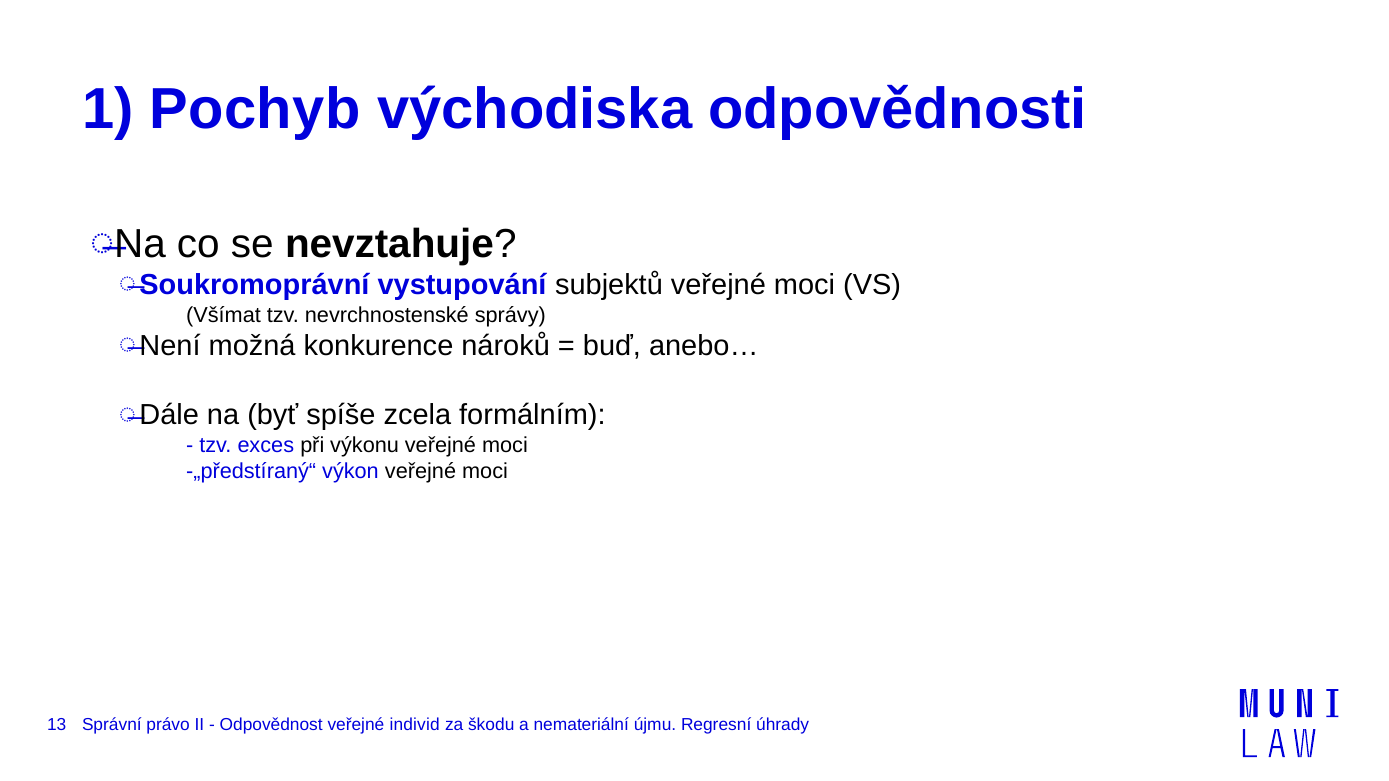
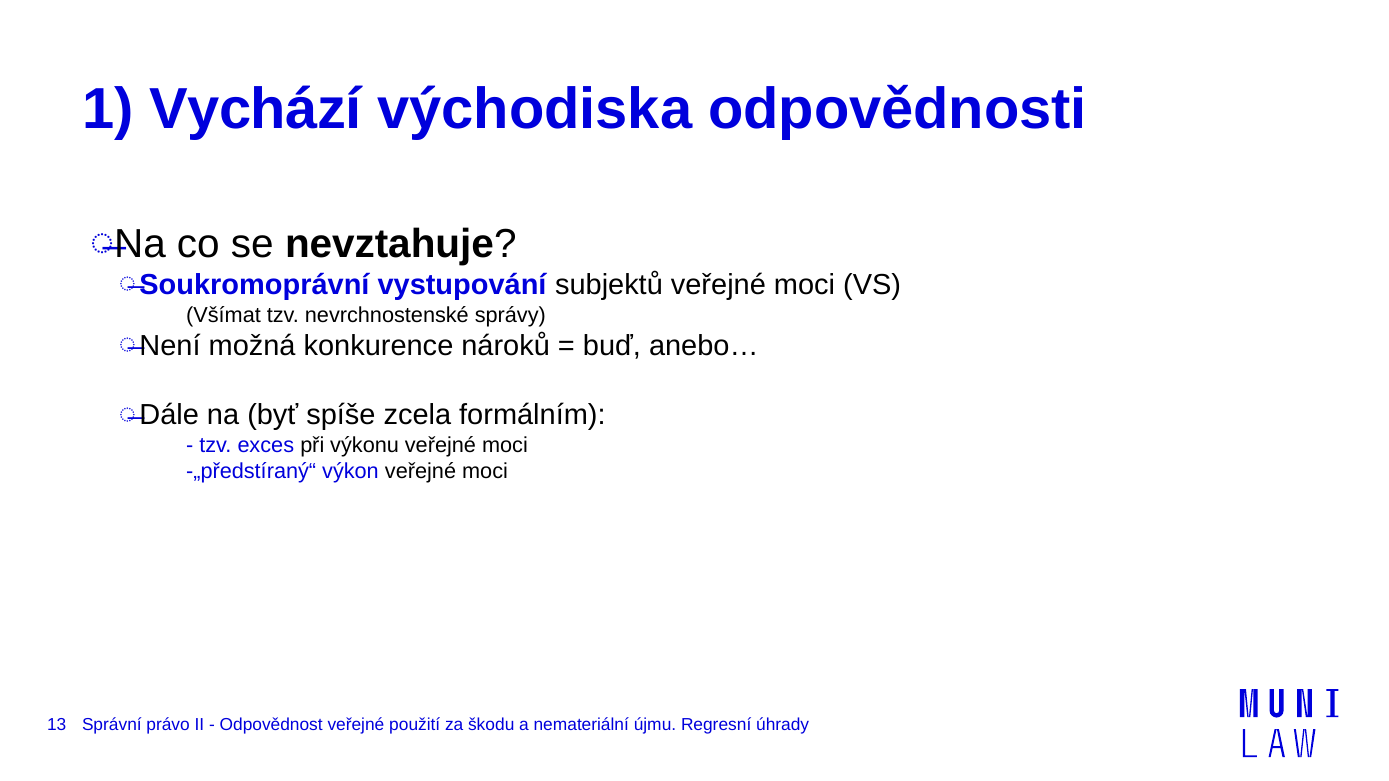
Pochyb: Pochyb -> Vychází
individ: individ -> použití
